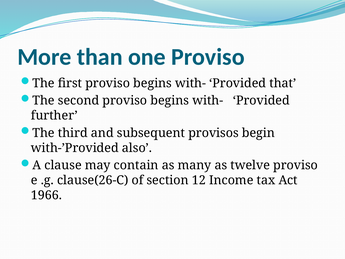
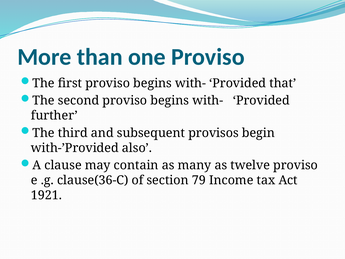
clause(26-C: clause(26-C -> clause(36-C
12: 12 -> 79
1966: 1966 -> 1921
